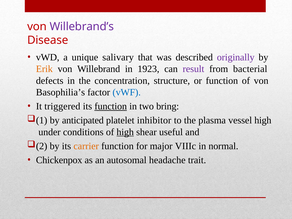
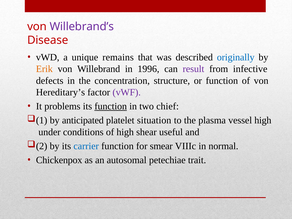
salivary: salivary -> remains
originally colour: purple -> blue
1923: 1923 -> 1996
bacterial: bacterial -> infective
Basophilia’s: Basophilia’s -> Hereditary’s
vWF colour: blue -> purple
triggered: triggered -> problems
bring: bring -> chief
inhibitor: inhibitor -> situation
high at (125, 132) underline: present -> none
carrier colour: orange -> blue
major: major -> smear
headache: headache -> petechiae
